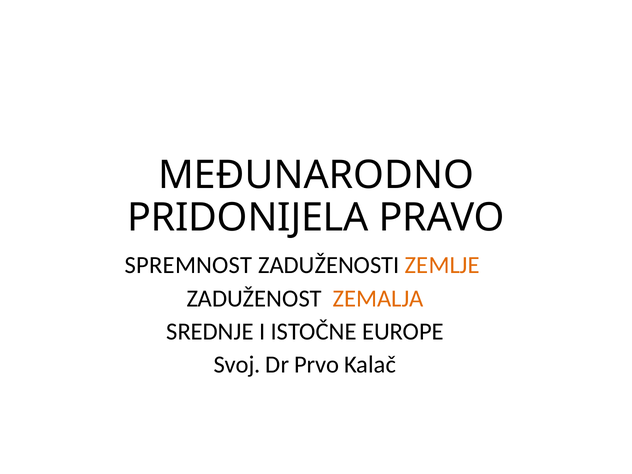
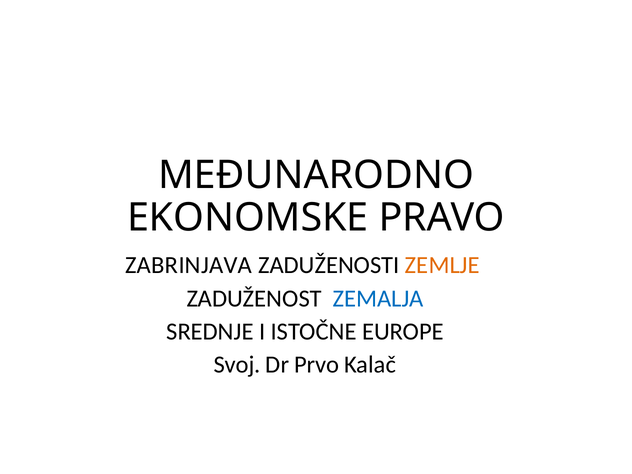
PRIDONIJELA: PRIDONIJELA -> EKONOMSKE
SPREMNOST: SPREMNOST -> ZABRINJAVA
ZEMALJA colour: orange -> blue
